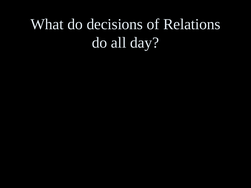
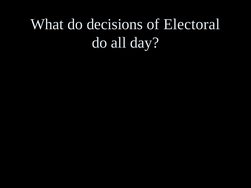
Relations: Relations -> Electoral
